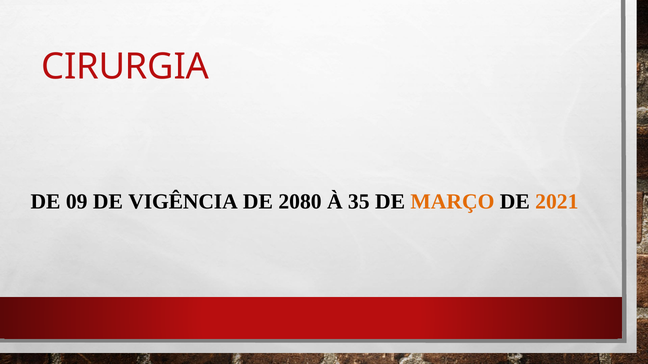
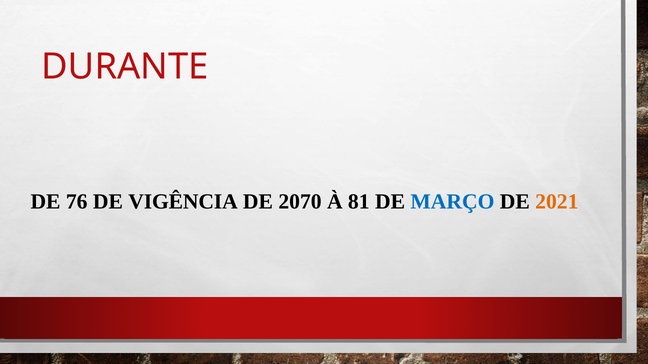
CIRURGIA: CIRURGIA -> DURANTE
09: 09 -> 76
2080: 2080 -> 2070
35: 35 -> 81
MARÇO colour: orange -> blue
